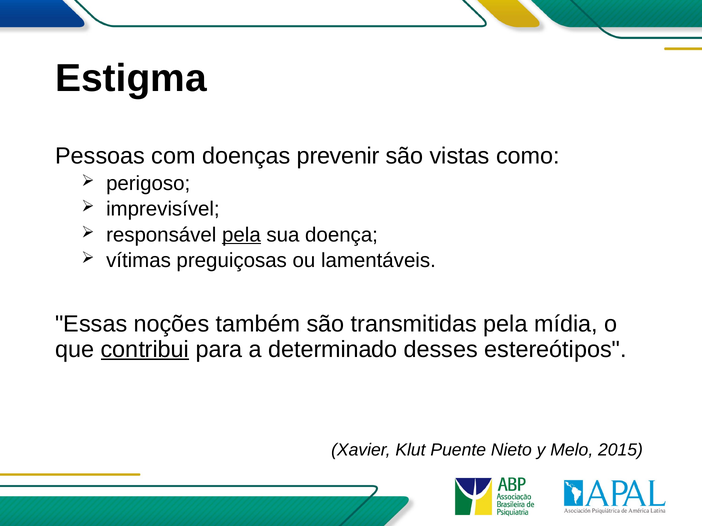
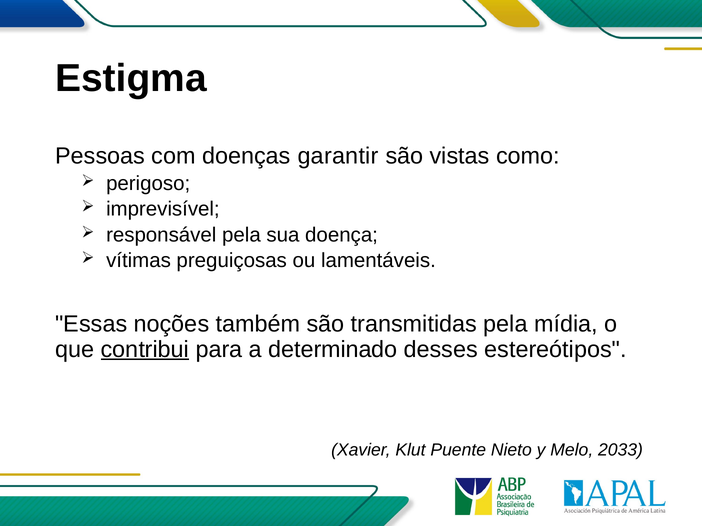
prevenir: prevenir -> garantir
pela at (241, 235) underline: present -> none
2015: 2015 -> 2033
